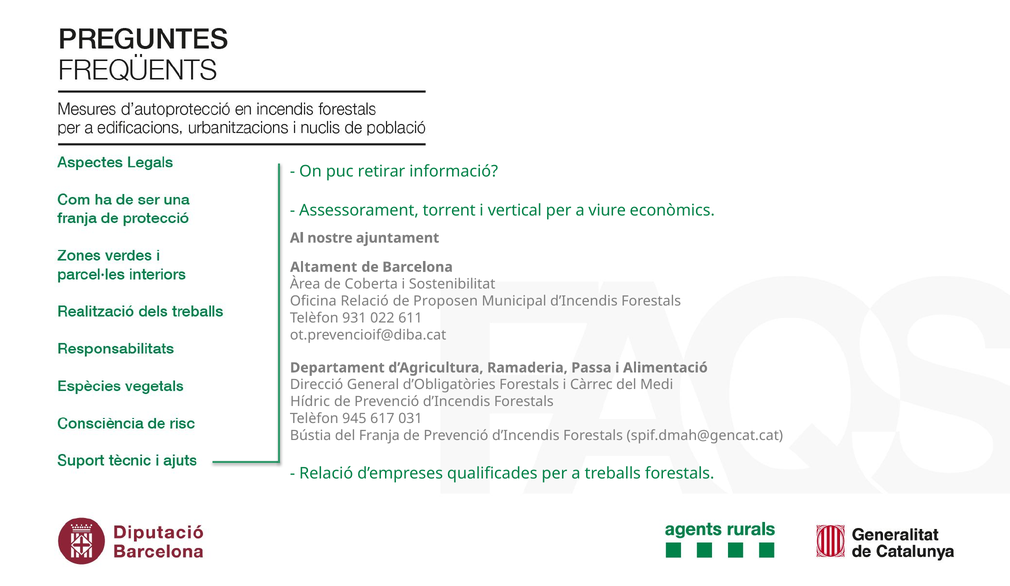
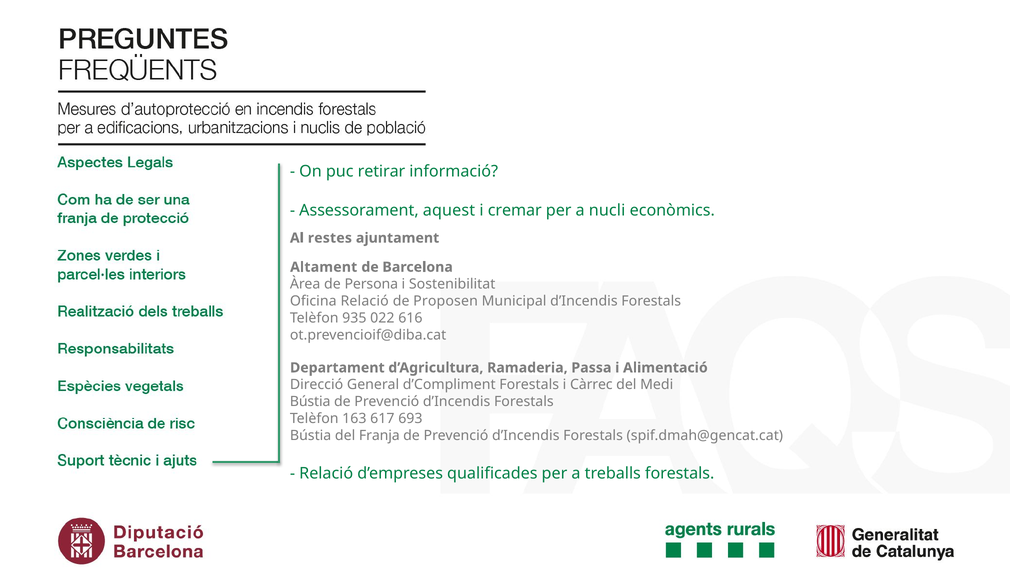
torrent: torrent -> aquest
vertical: vertical -> cremar
viure: viure -> nucli
nostre: nostre -> restes
Coberta: Coberta -> Persona
931: 931 -> 935
611: 611 -> 616
d’Obligatòries: d’Obligatòries -> d’Compliment
Hídric at (310, 402): Hídric -> Bústia
945: 945 -> 163
031: 031 -> 693
